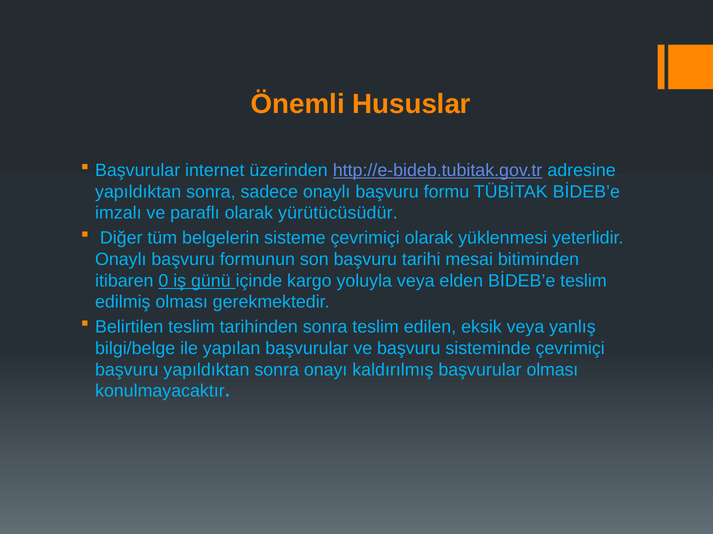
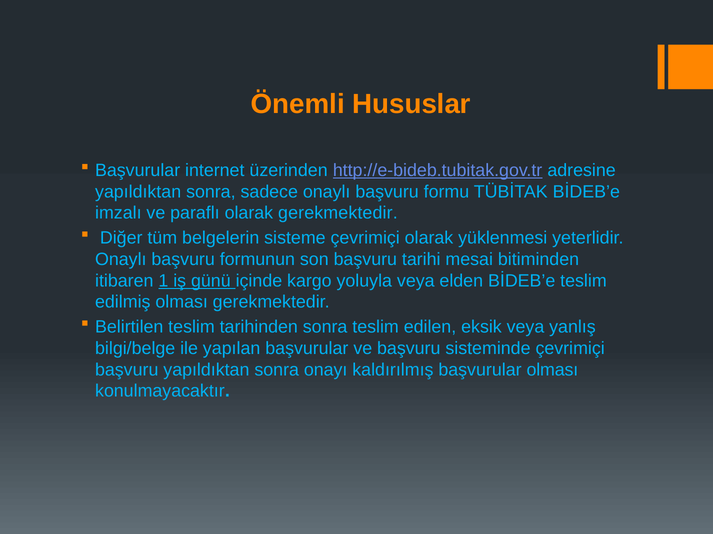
olarak yürütücüsüdür: yürütücüsüdür -> gerekmektedir
0: 0 -> 1
